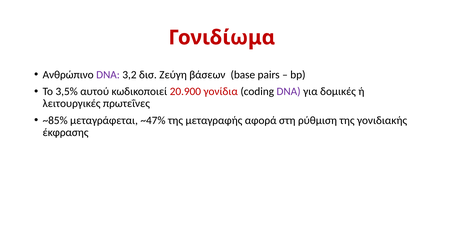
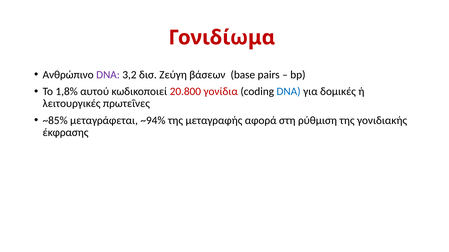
3,5%: 3,5% -> 1,8%
20.900: 20.900 -> 20.800
DNA at (289, 92) colour: purple -> blue
~47%: ~47% -> ~94%
